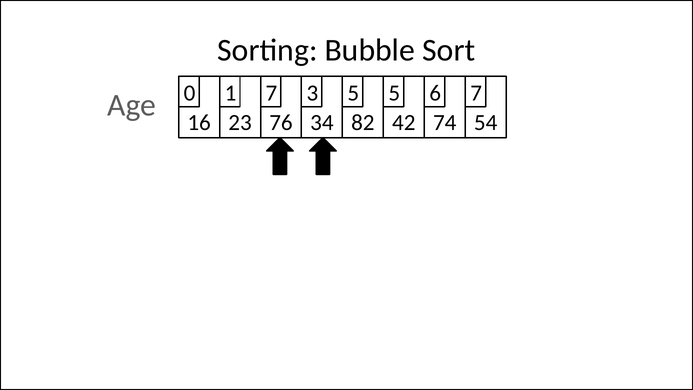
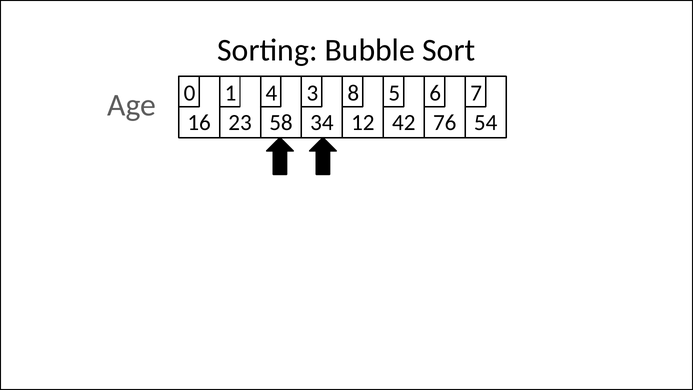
1 7: 7 -> 4
3 5: 5 -> 8
76: 76 -> 58
82: 82 -> 12
74: 74 -> 76
